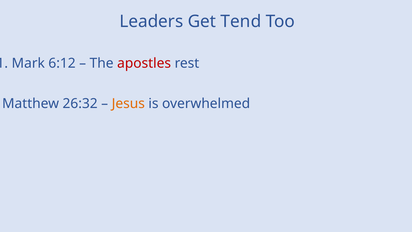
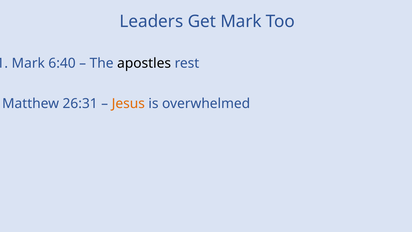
Get Tend: Tend -> Mark
6:12: 6:12 -> 6:40
apostles colour: red -> black
26:32: 26:32 -> 26:31
